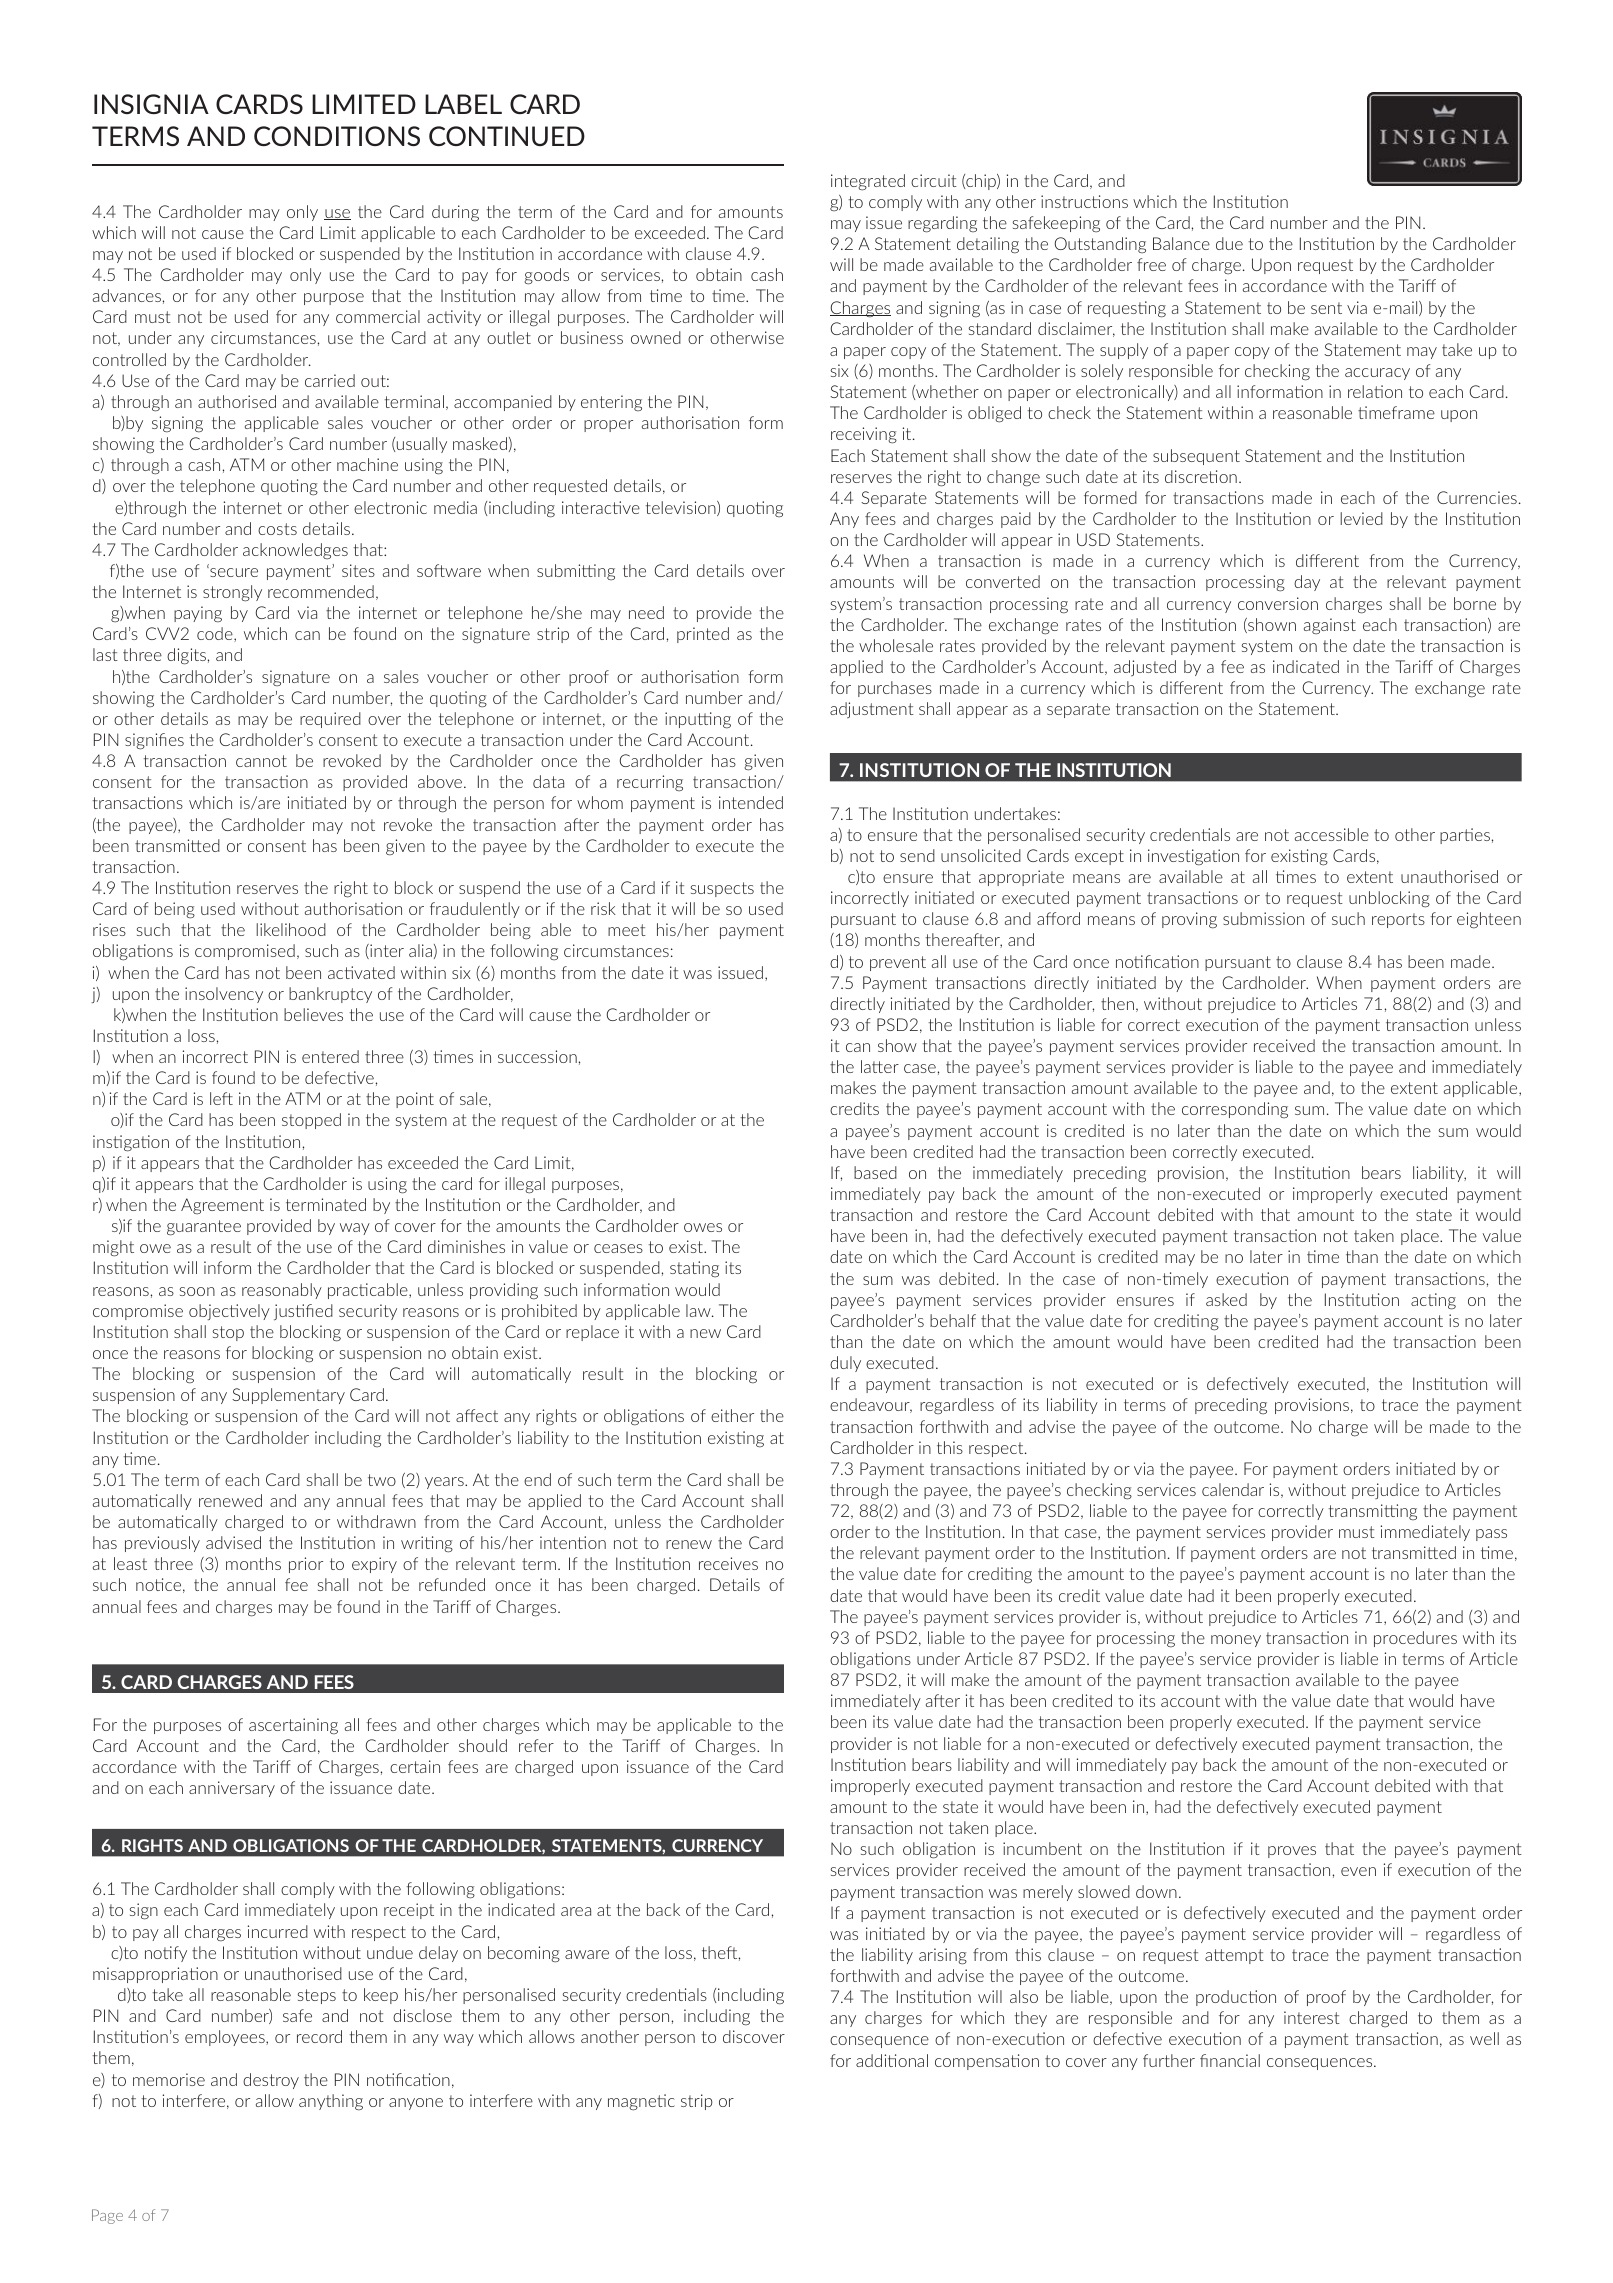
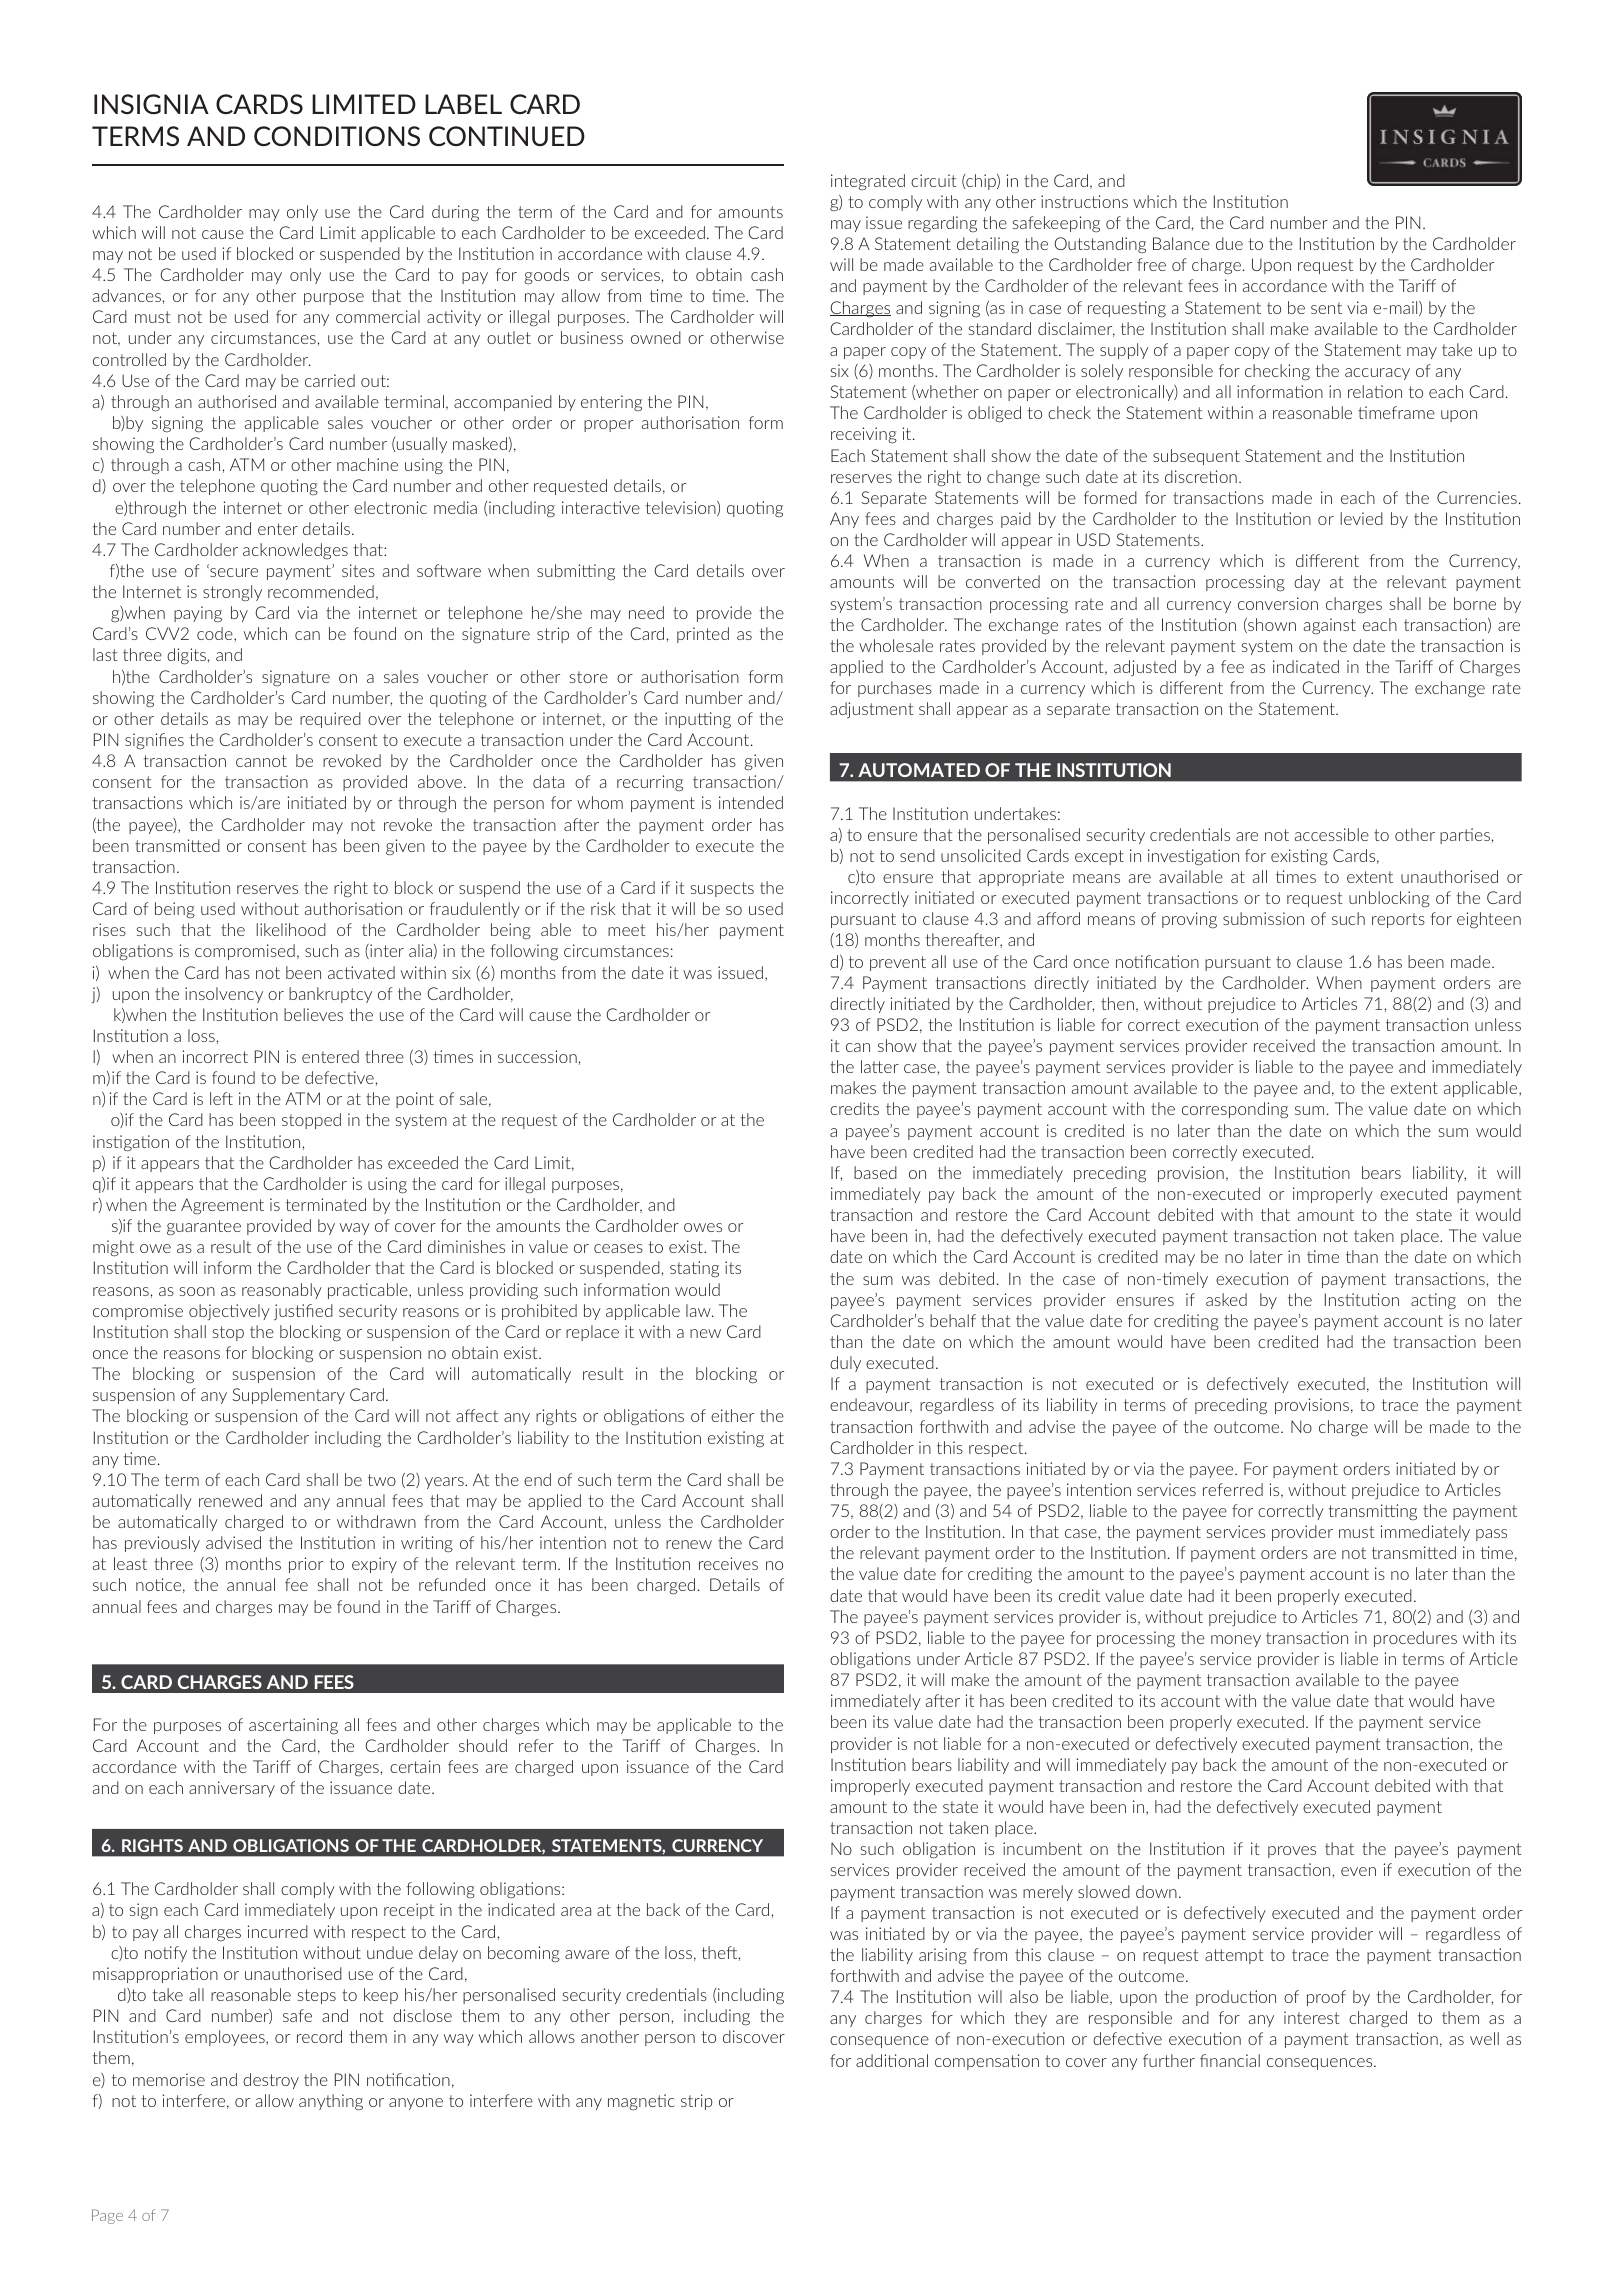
use at (338, 212) underline: present -> none
9.2: 9.2 -> 9.8
4.4 at (842, 498): 4.4 -> 6.1
costs: costs -> enter
other proof: proof -> store
7 INSTITUTION: INSTITUTION -> AUTOMATED
6.8: 6.8 -> 4.3
8.4: 8.4 -> 1.6
7.5 at (842, 983): 7.5 -> 7.4
5.01: 5.01 -> 9.10
payee’s checking: checking -> intention
calendar: calendar -> referred
72: 72 -> 75
73: 73 -> 54
66(2: 66(2 -> 80(2
